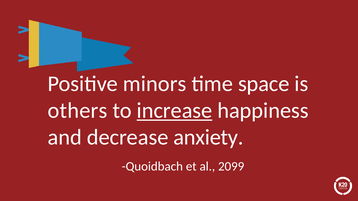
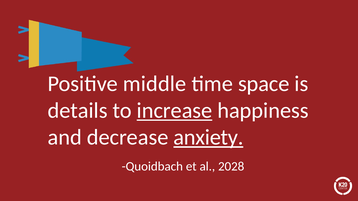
minors: minors -> middle
others: others -> details
anxiety underline: none -> present
2099: 2099 -> 2028
